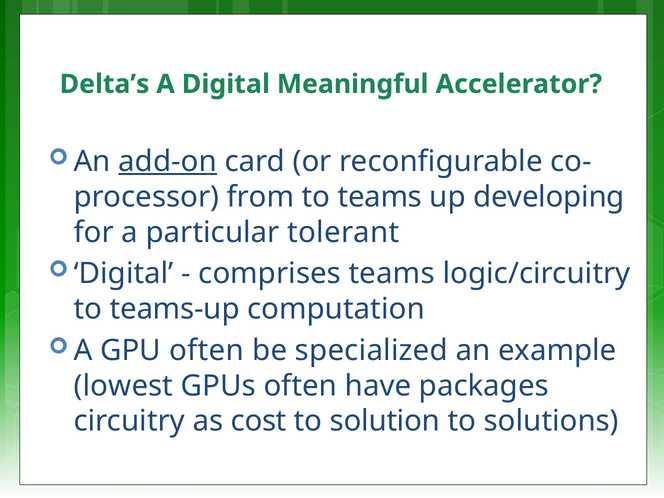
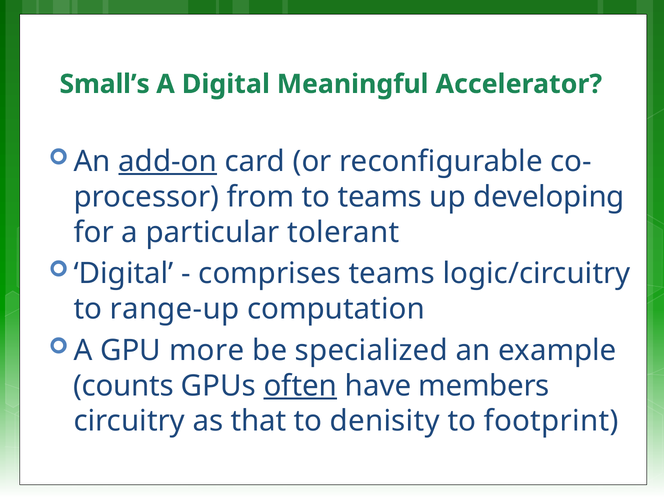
Delta’s: Delta’s -> Small’s
teams-up: teams-up -> range-up
GPU often: often -> more
lowest: lowest -> counts
often at (300, 386) underline: none -> present
packages: packages -> members
cost: cost -> that
solution: solution -> denisity
solutions: solutions -> footprint
